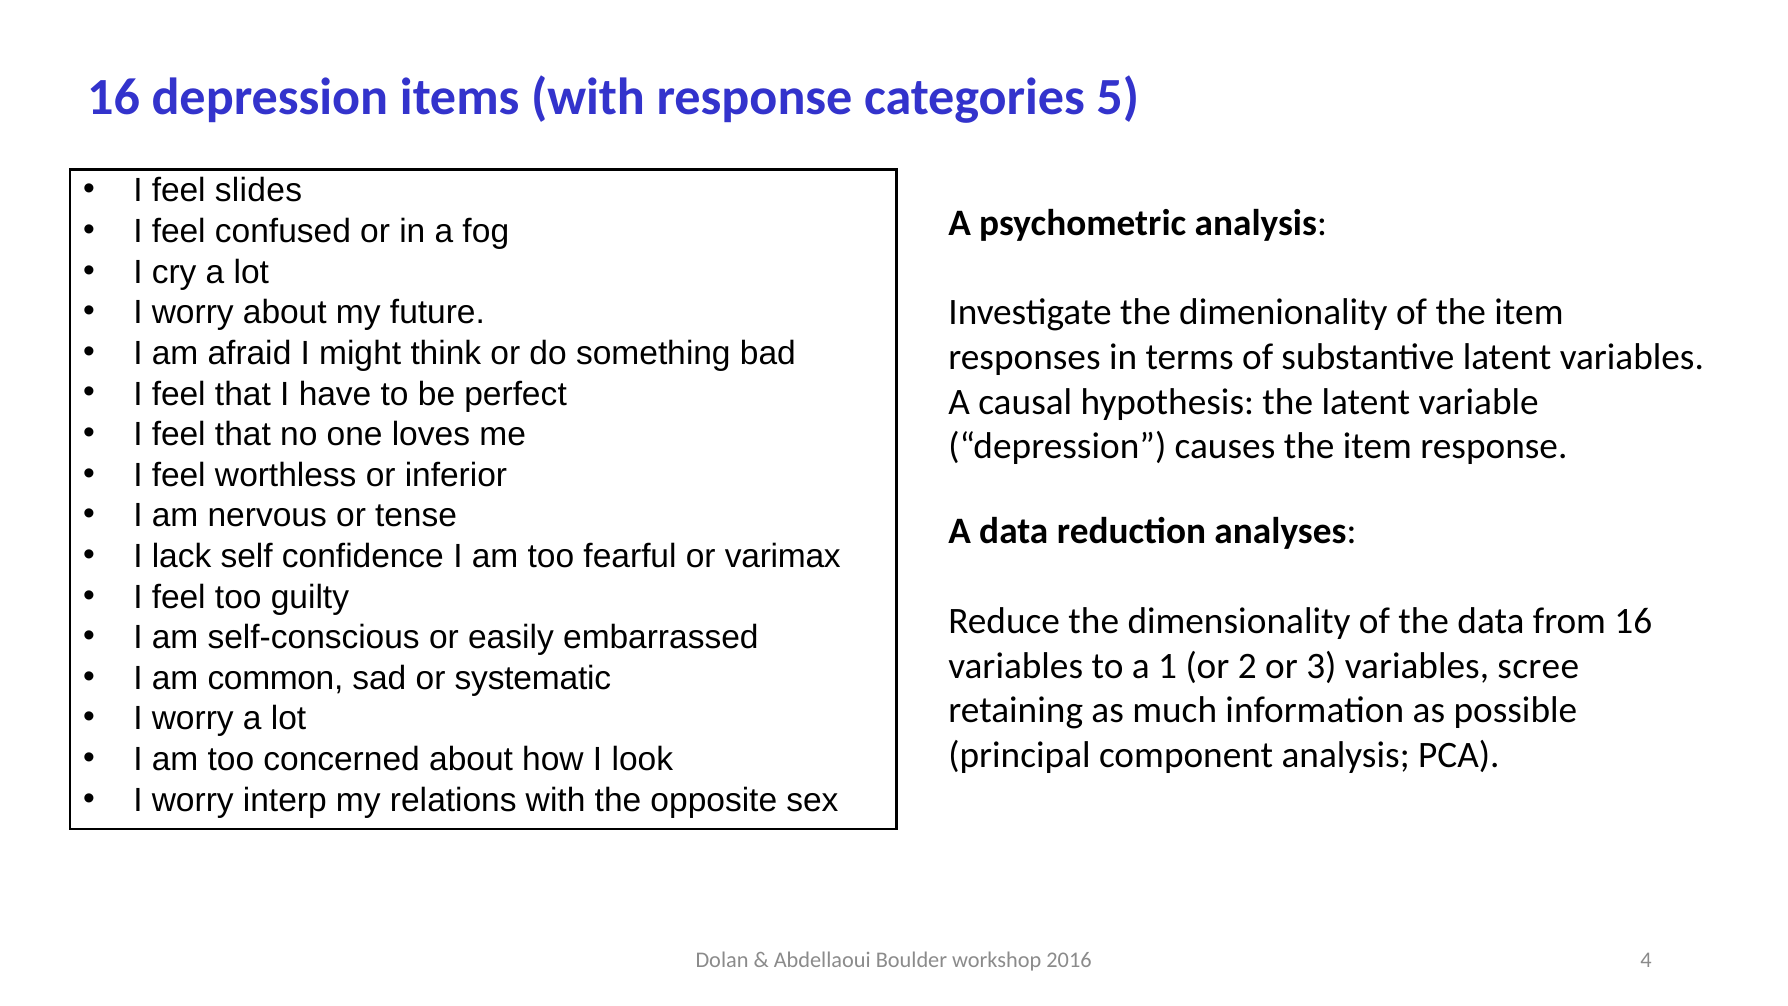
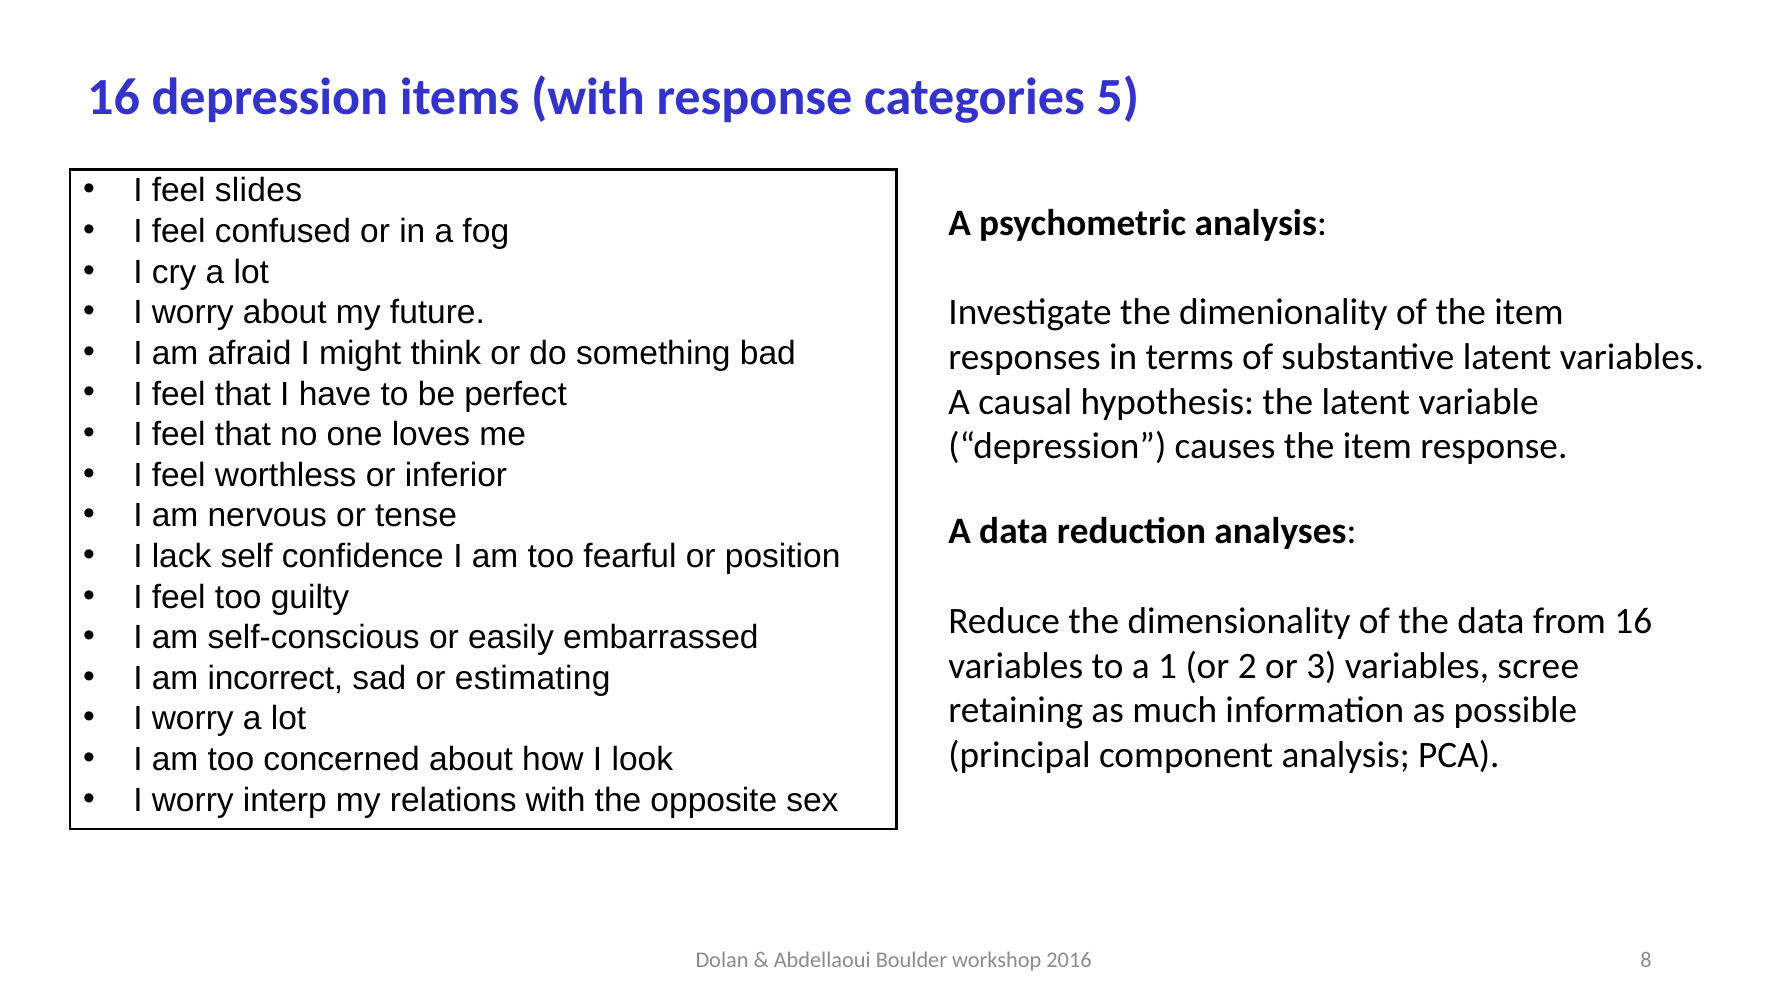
varimax: varimax -> position
common: common -> incorrect
systematic: systematic -> estimating
4: 4 -> 8
